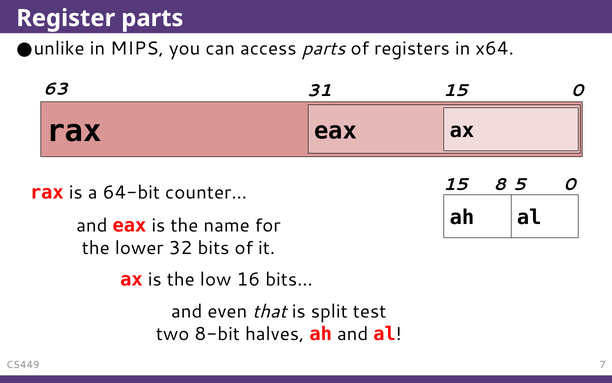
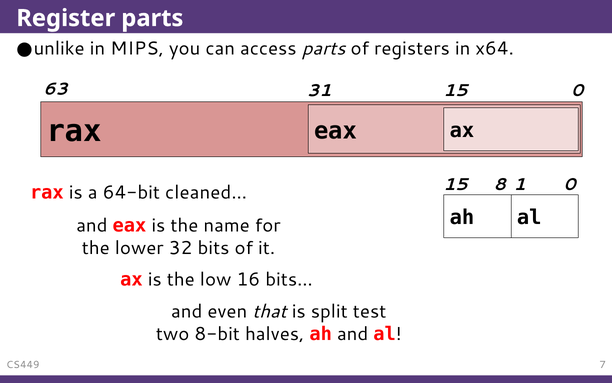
5: 5 -> 1
counter…: counter… -> cleaned…
